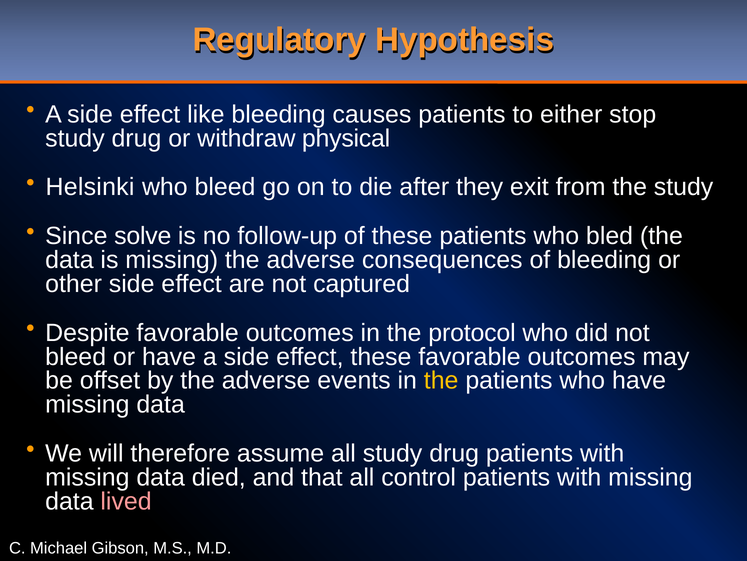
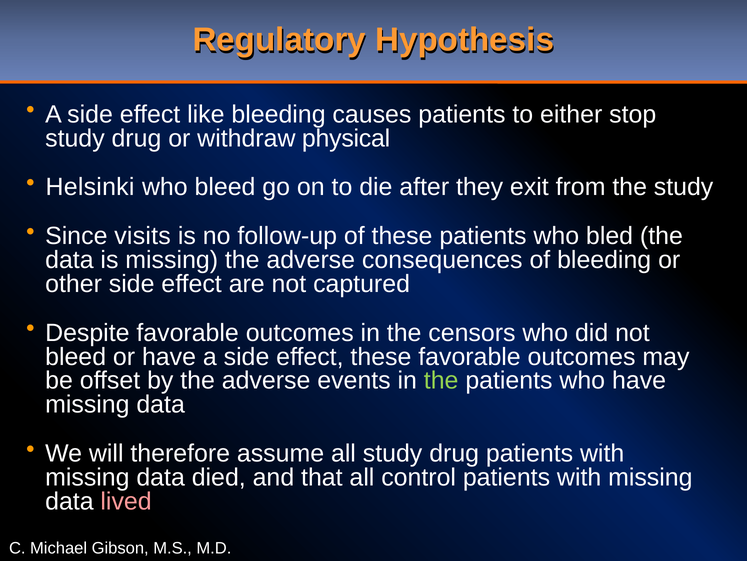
solve: solve -> visits
protocol: protocol -> censors
the at (441, 380) colour: yellow -> light green
